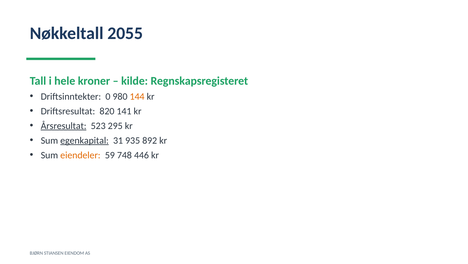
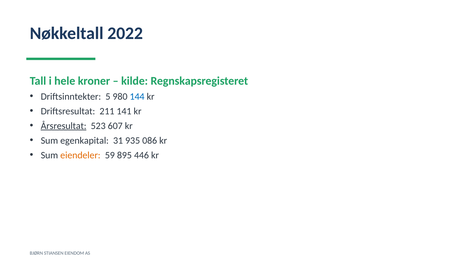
2055: 2055 -> 2022
0: 0 -> 5
144 colour: orange -> blue
820: 820 -> 211
295: 295 -> 607
egenkapital underline: present -> none
892: 892 -> 086
748: 748 -> 895
